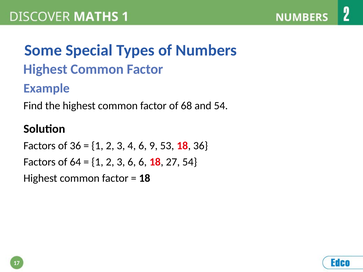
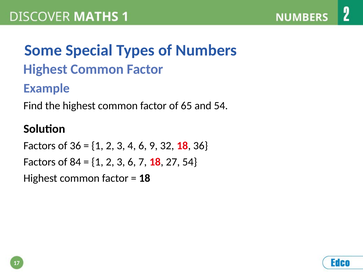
68: 68 -> 65
53: 53 -> 32
64: 64 -> 84
6 6: 6 -> 7
